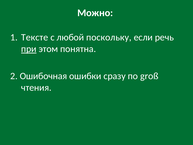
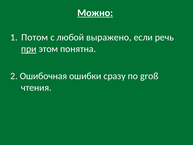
Можно underline: none -> present
Тексте: Тексте -> Потом
поскольку: поскольку -> выражено
